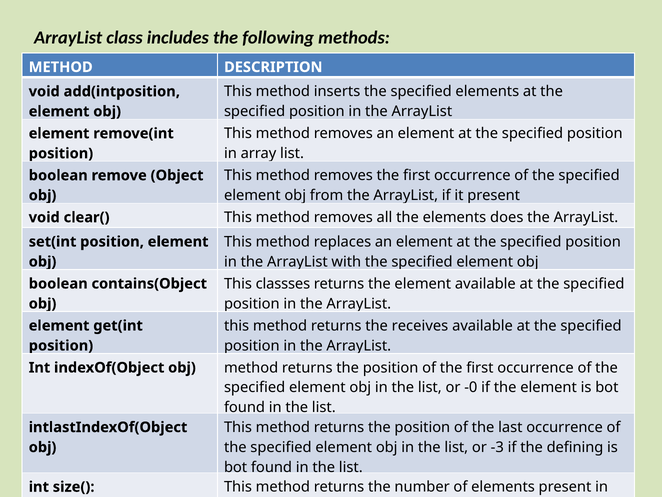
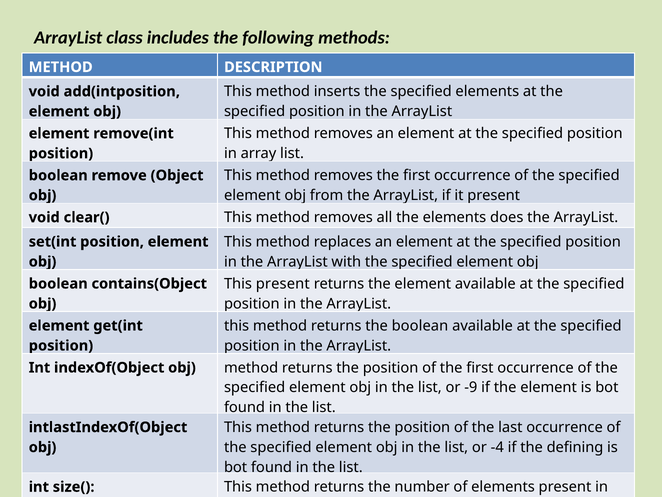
This classses: classses -> present
the receives: receives -> boolean
-0: -0 -> -9
-3: -3 -> -4
